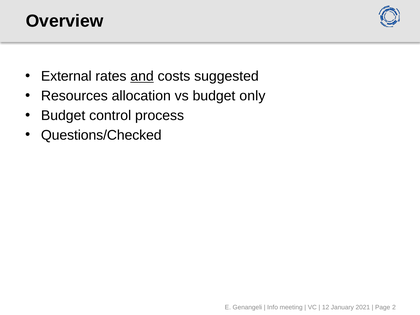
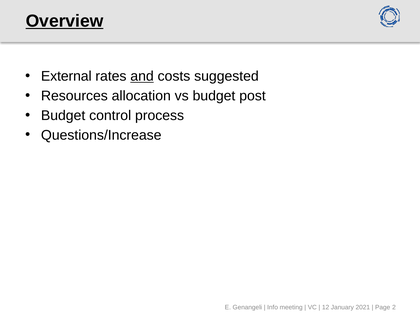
Overview underline: none -> present
only: only -> post
Questions/Checked: Questions/Checked -> Questions/Increase
